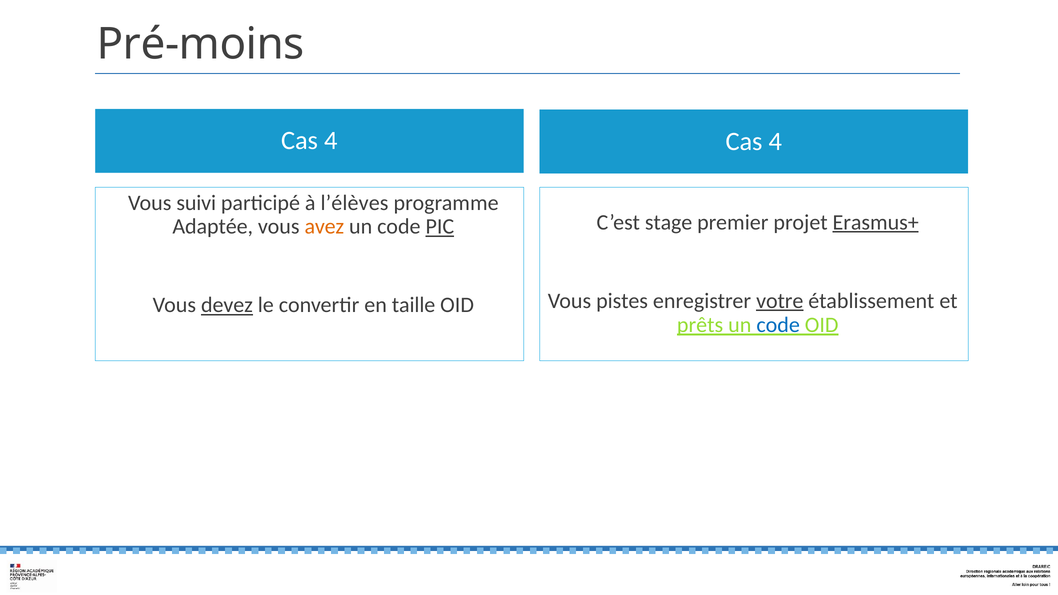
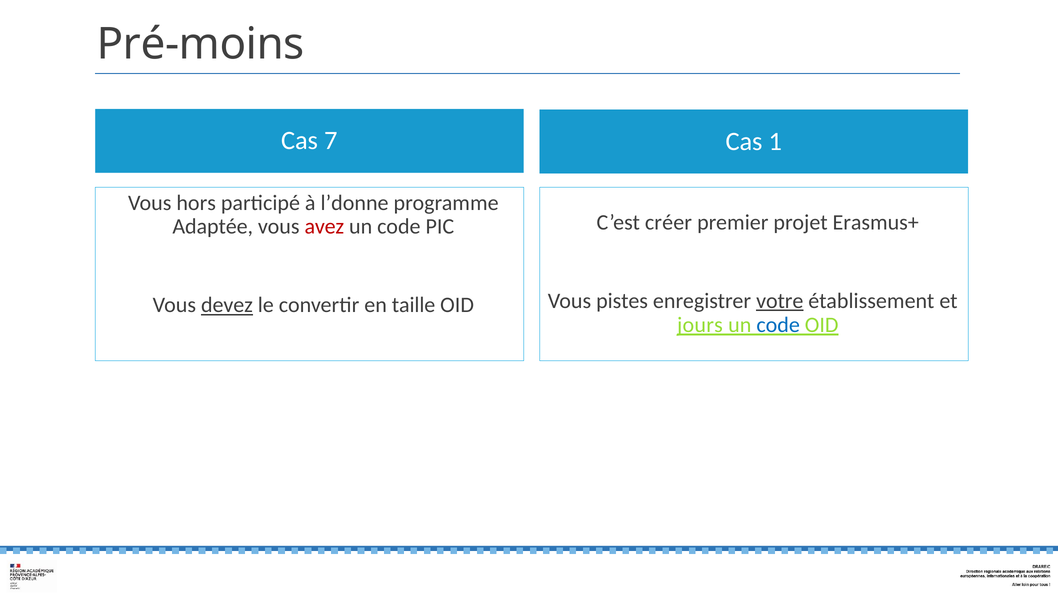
4 at (331, 141): 4 -> 7
4 at (775, 141): 4 -> 1
suivi: suivi -> hors
l’élèves: l’élèves -> l’donne
stage: stage -> créer
Erasmus+ underline: present -> none
avez colour: orange -> red
PIC underline: present -> none
prêts: prêts -> jours
